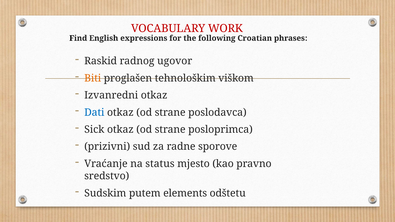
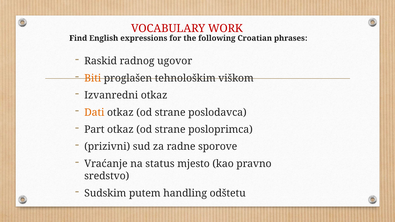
Dati colour: blue -> orange
Sick: Sick -> Part
elements: elements -> handling
